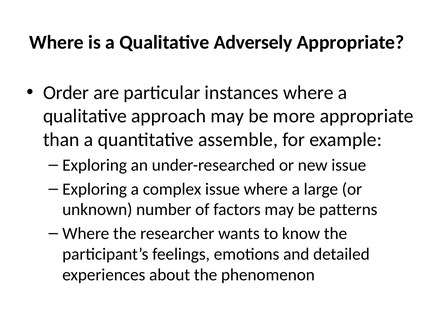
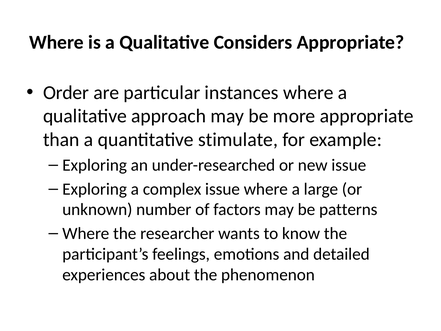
Adversely: Adversely -> Considers
assemble: assemble -> stimulate
